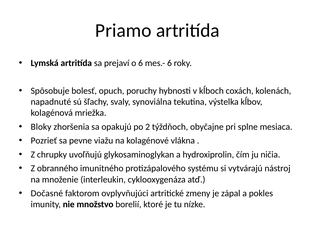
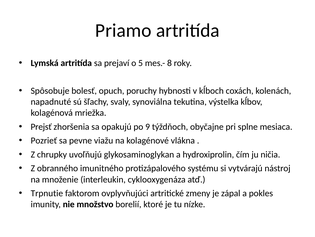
o 6: 6 -> 5
mes.- 6: 6 -> 8
Bloky: Bloky -> Prejsť
2: 2 -> 9
Dočasné: Dočasné -> Trpnutie
